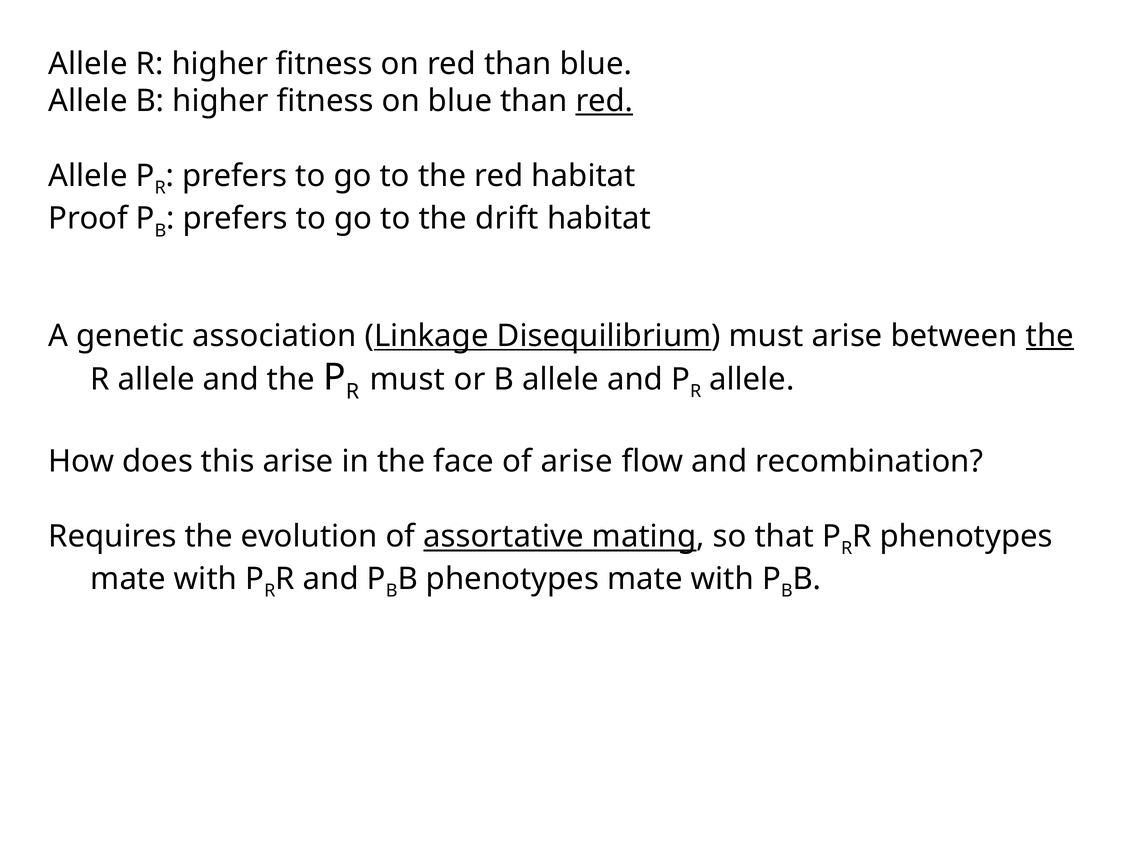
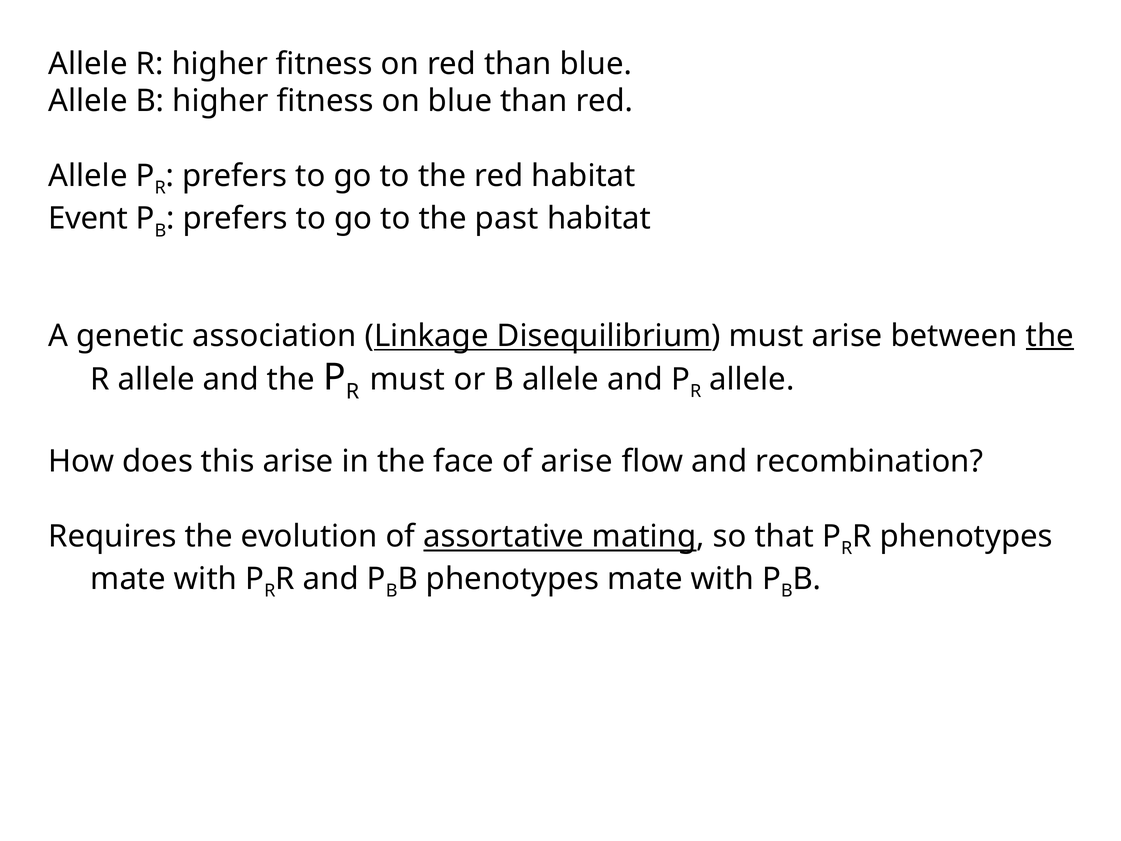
red at (604, 101) underline: present -> none
Proof: Proof -> Event
drift: drift -> past
